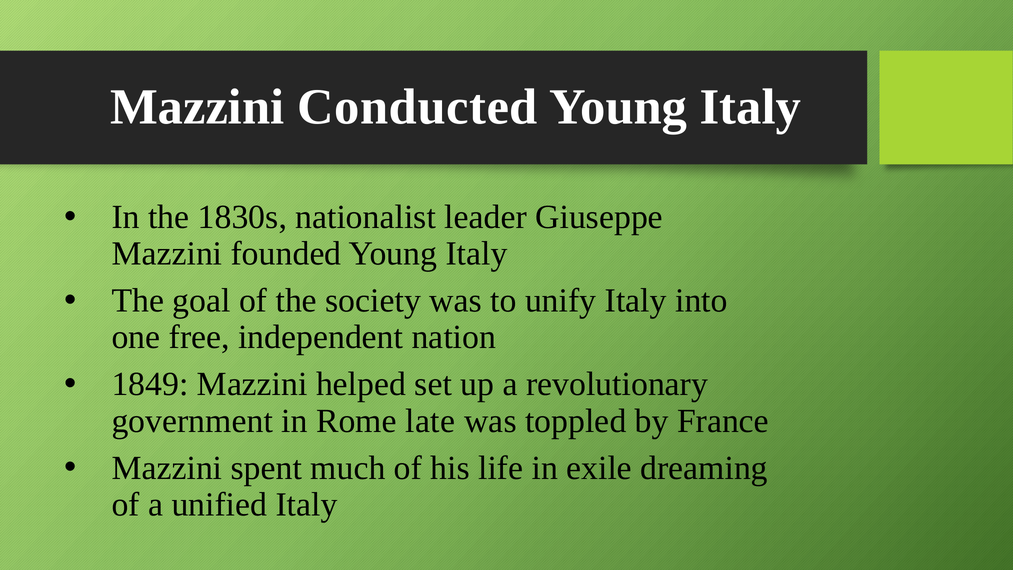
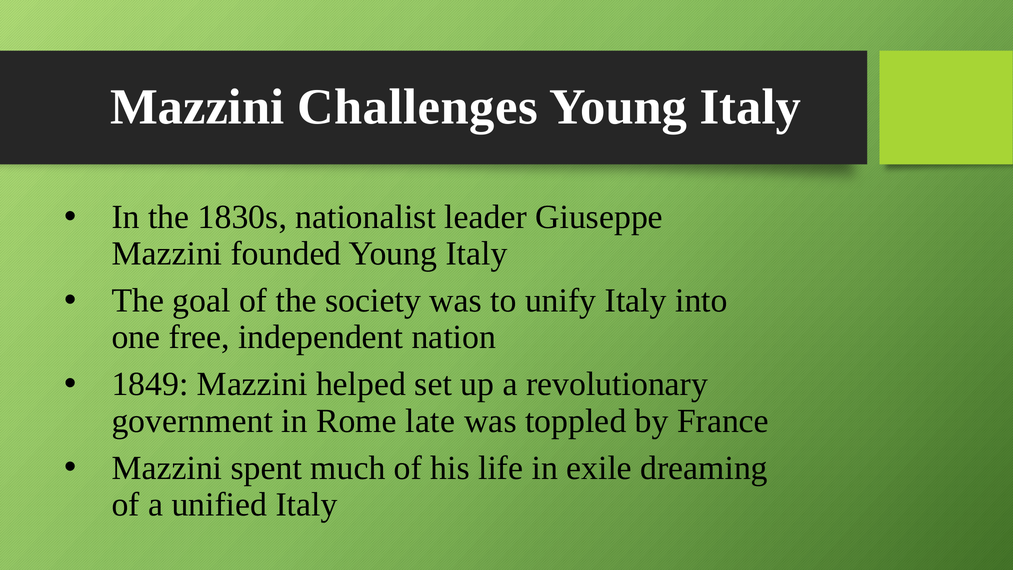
Conducted: Conducted -> Challenges
